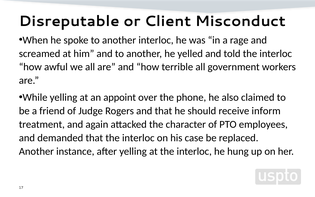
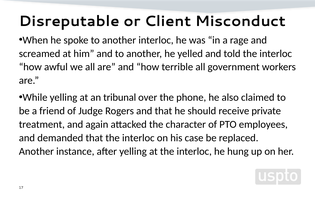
appoint: appoint -> tribunal
inform: inform -> private
